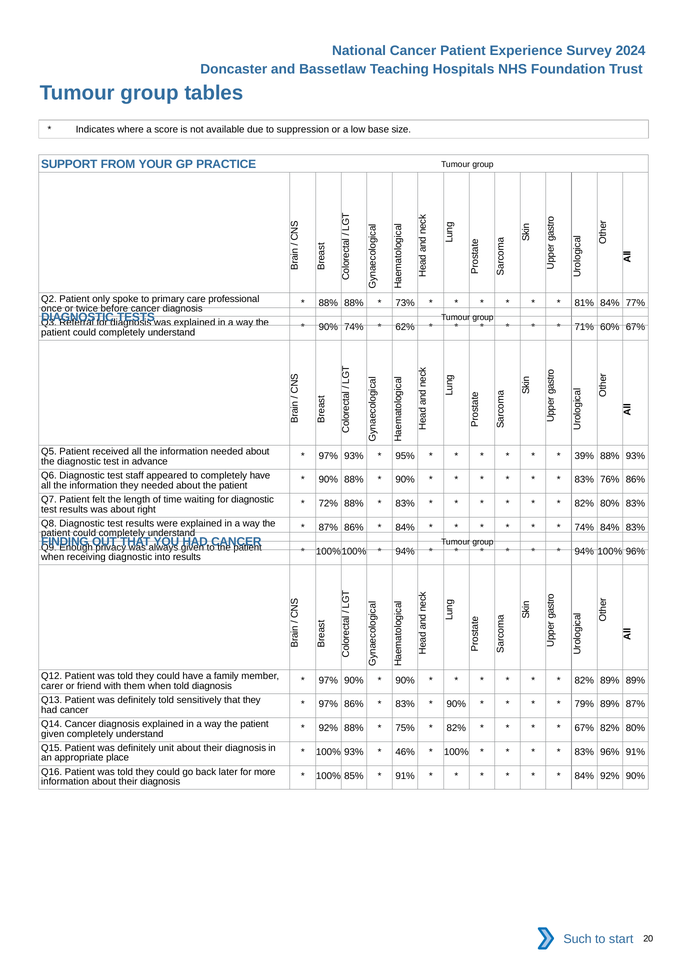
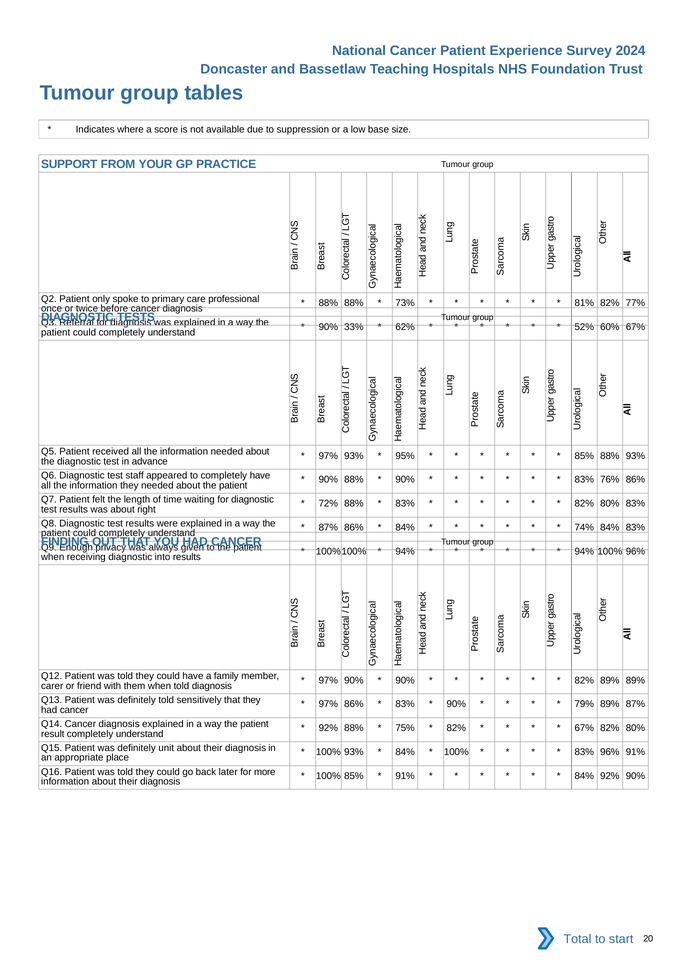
81% 84%: 84% -> 82%
90% 74%: 74% -> 33%
71%: 71% -> 52%
39% at (584, 456): 39% -> 85%
given at (53, 733): given -> result
46% at (405, 752): 46% -> 84%
Such: Such -> Total
